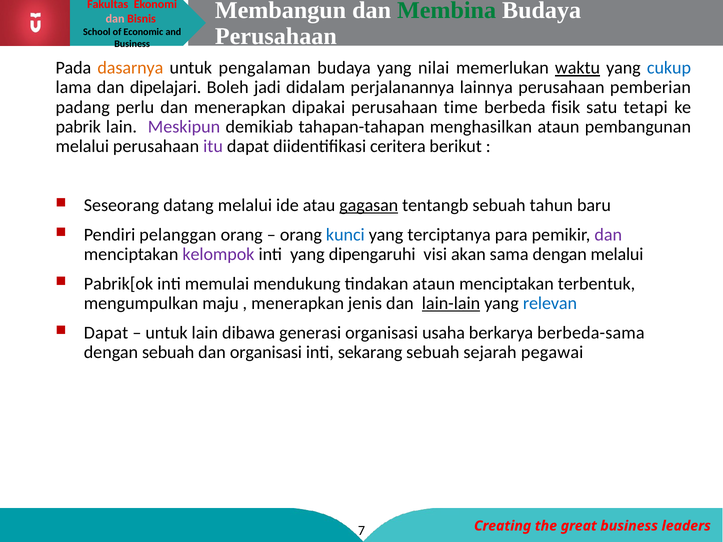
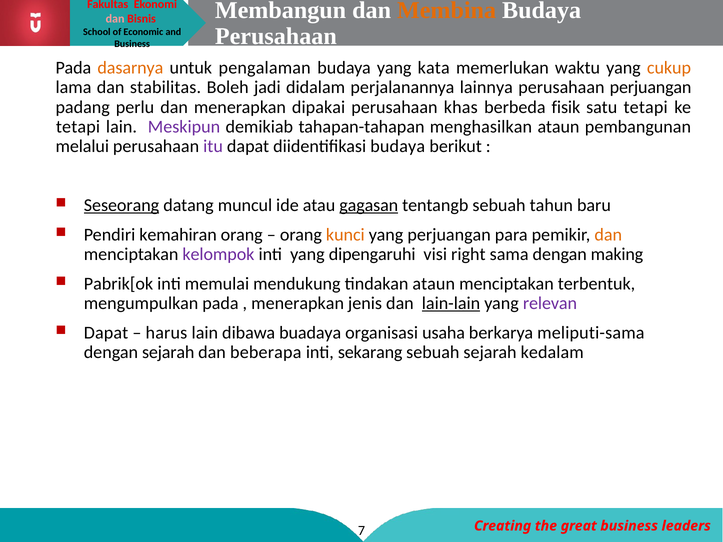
Membina colour: green -> orange
nilai: nilai -> kata
waktu underline: present -> none
cukup colour: blue -> orange
dipelajari: dipelajari -> stabilitas
perusahaan pemberian: pemberian -> perjuangan
time: time -> khas
pabrik at (78, 127): pabrik -> tetapi
diidentifikasi ceritera: ceritera -> budaya
Seseorang underline: none -> present
datang melalui: melalui -> muncul
pelanggan: pelanggan -> kemahiran
kunci colour: blue -> orange
yang terciptanya: terciptanya -> perjuangan
dan at (608, 235) colour: purple -> orange
akan: akan -> right
dengan melalui: melalui -> making
mengumpulkan maju: maju -> pada
relevan colour: blue -> purple
untuk at (167, 333): untuk -> harus
generasi: generasi -> buadaya
berbeda-sama: berbeda-sama -> meliputi-sama
dengan sebuah: sebuah -> sejarah
dan organisasi: organisasi -> beberapa
pegawai: pegawai -> kedalam
